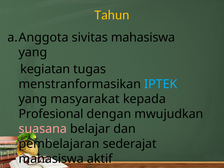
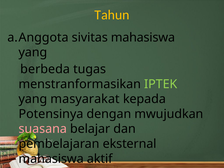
kegiatan: kegiatan -> berbeda
IPTEK colour: light blue -> light green
Profesional at (51, 114): Profesional -> Potensinya
sederajat: sederajat -> eksternal
